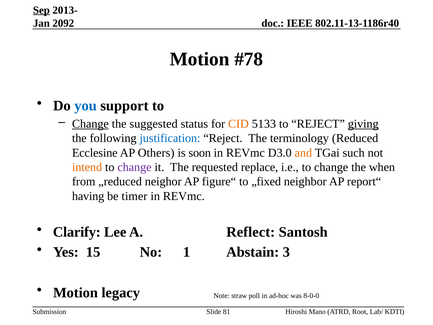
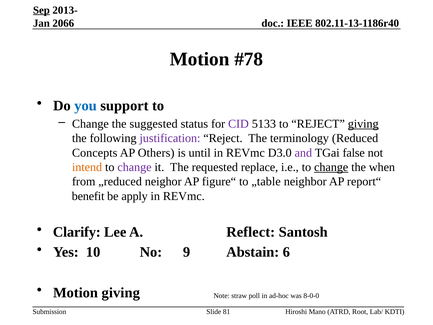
2092: 2092 -> 2066
Change at (90, 124) underline: present -> none
CID colour: orange -> purple
justification colour: blue -> purple
Ecclesine: Ecclesine -> Concepts
soon: soon -> until
and colour: orange -> purple
such: such -> false
change at (331, 167) underline: none -> present
„fixed: „fixed -> „table
having: having -> benefit
timer: timer -> apply
15: 15 -> 10
1: 1 -> 9
3: 3 -> 6
Motion legacy: legacy -> giving
